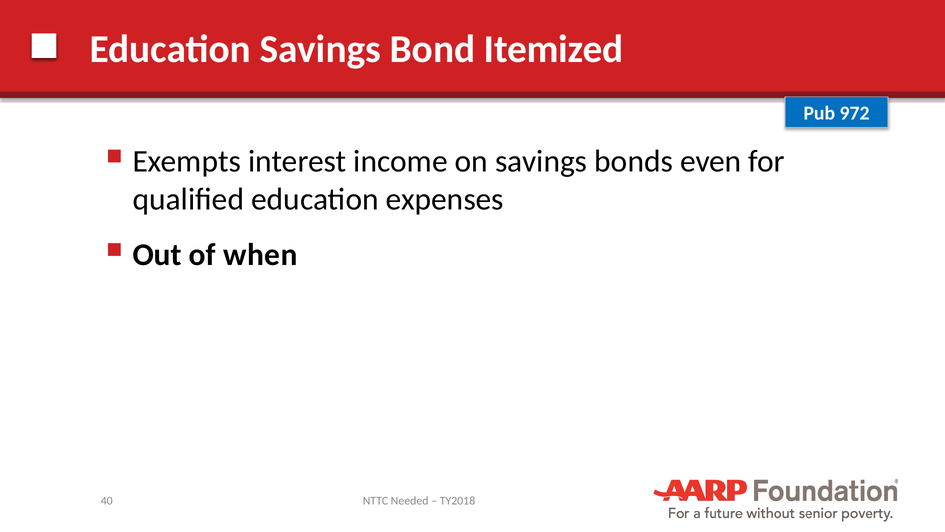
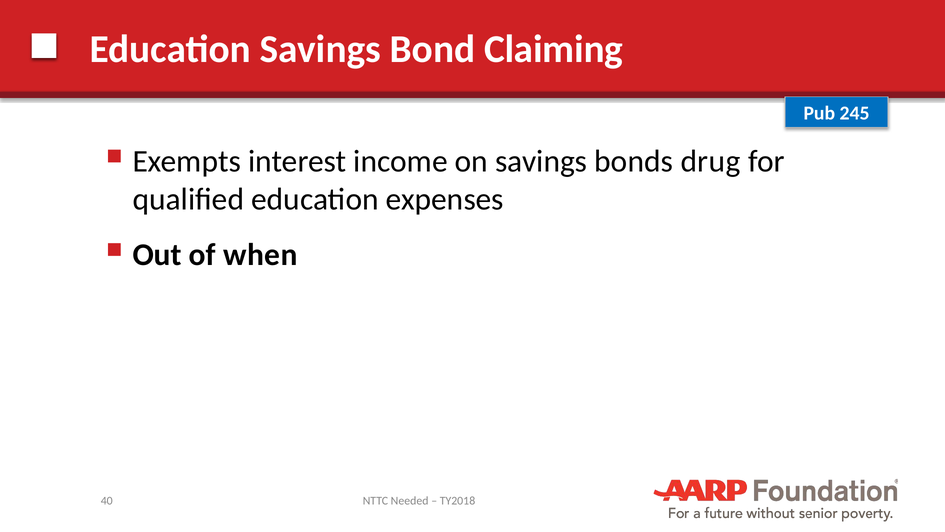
Itemized: Itemized -> Claiming
972: 972 -> 245
even: even -> drug
